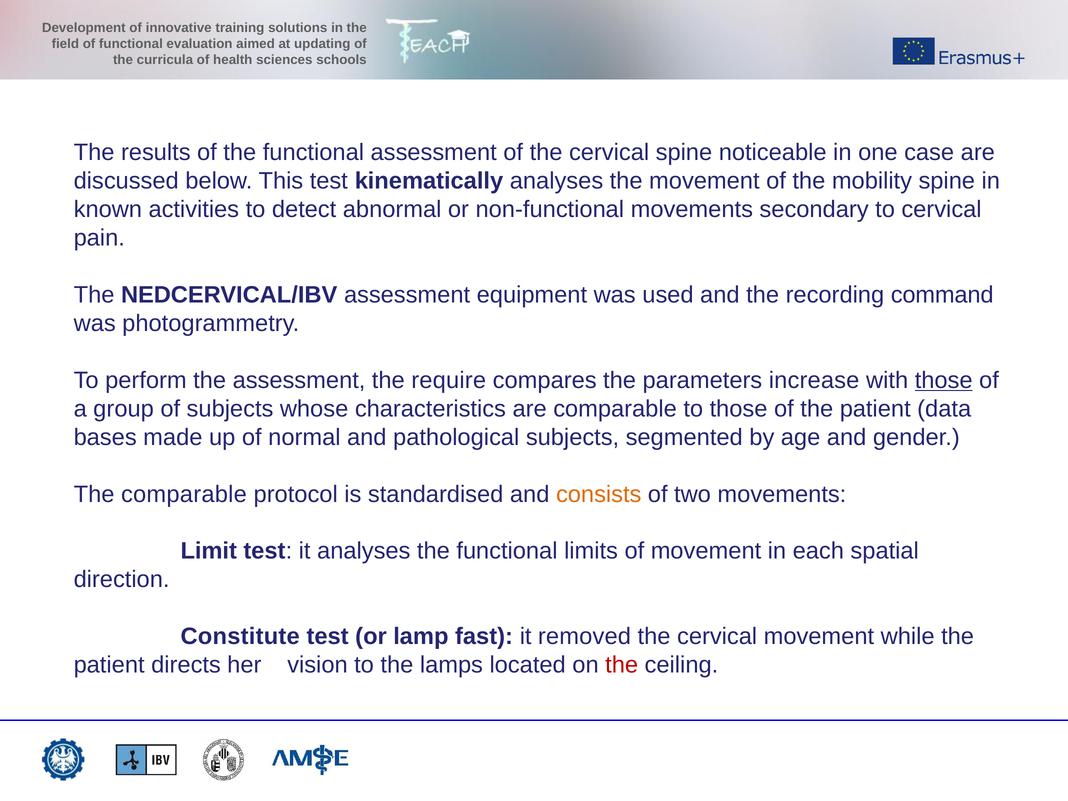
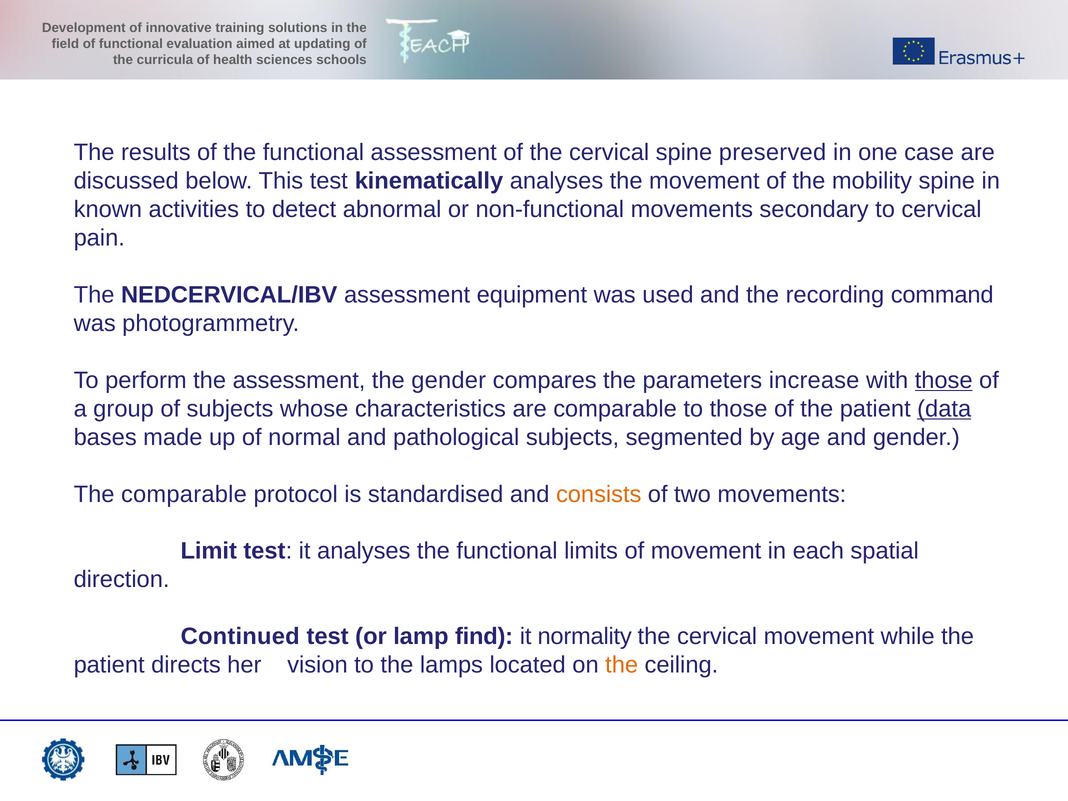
noticeable: noticeable -> preserved
the require: require -> gender
data underline: none -> present
Constitute: Constitute -> Continued
fast: fast -> find
removed: removed -> normality
the at (622, 665) colour: red -> orange
